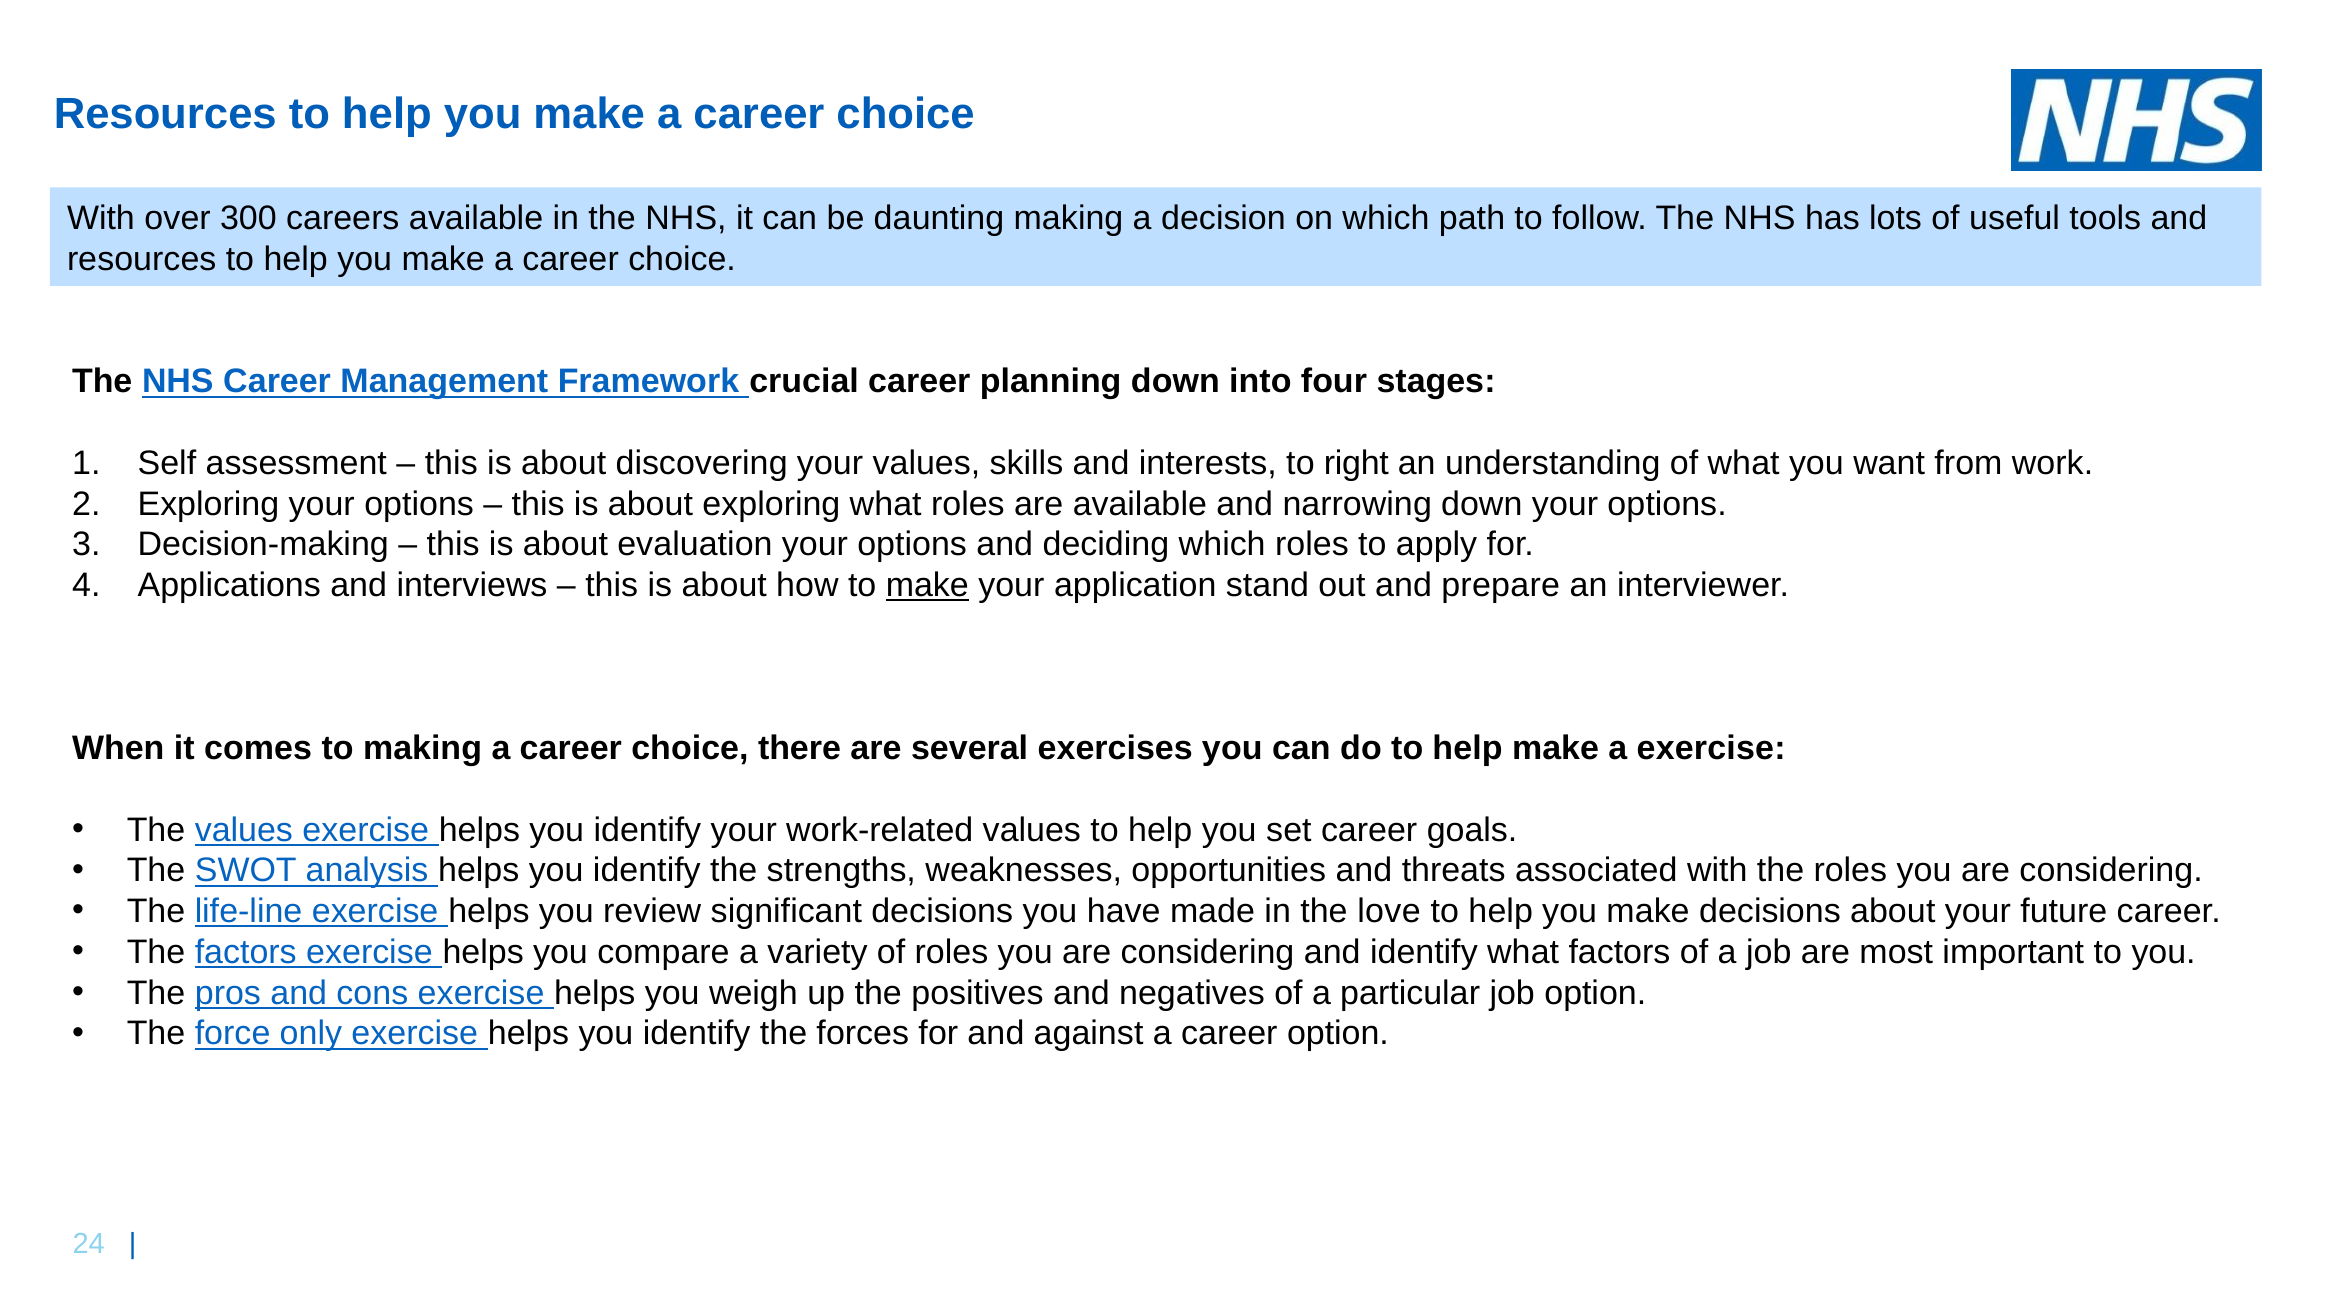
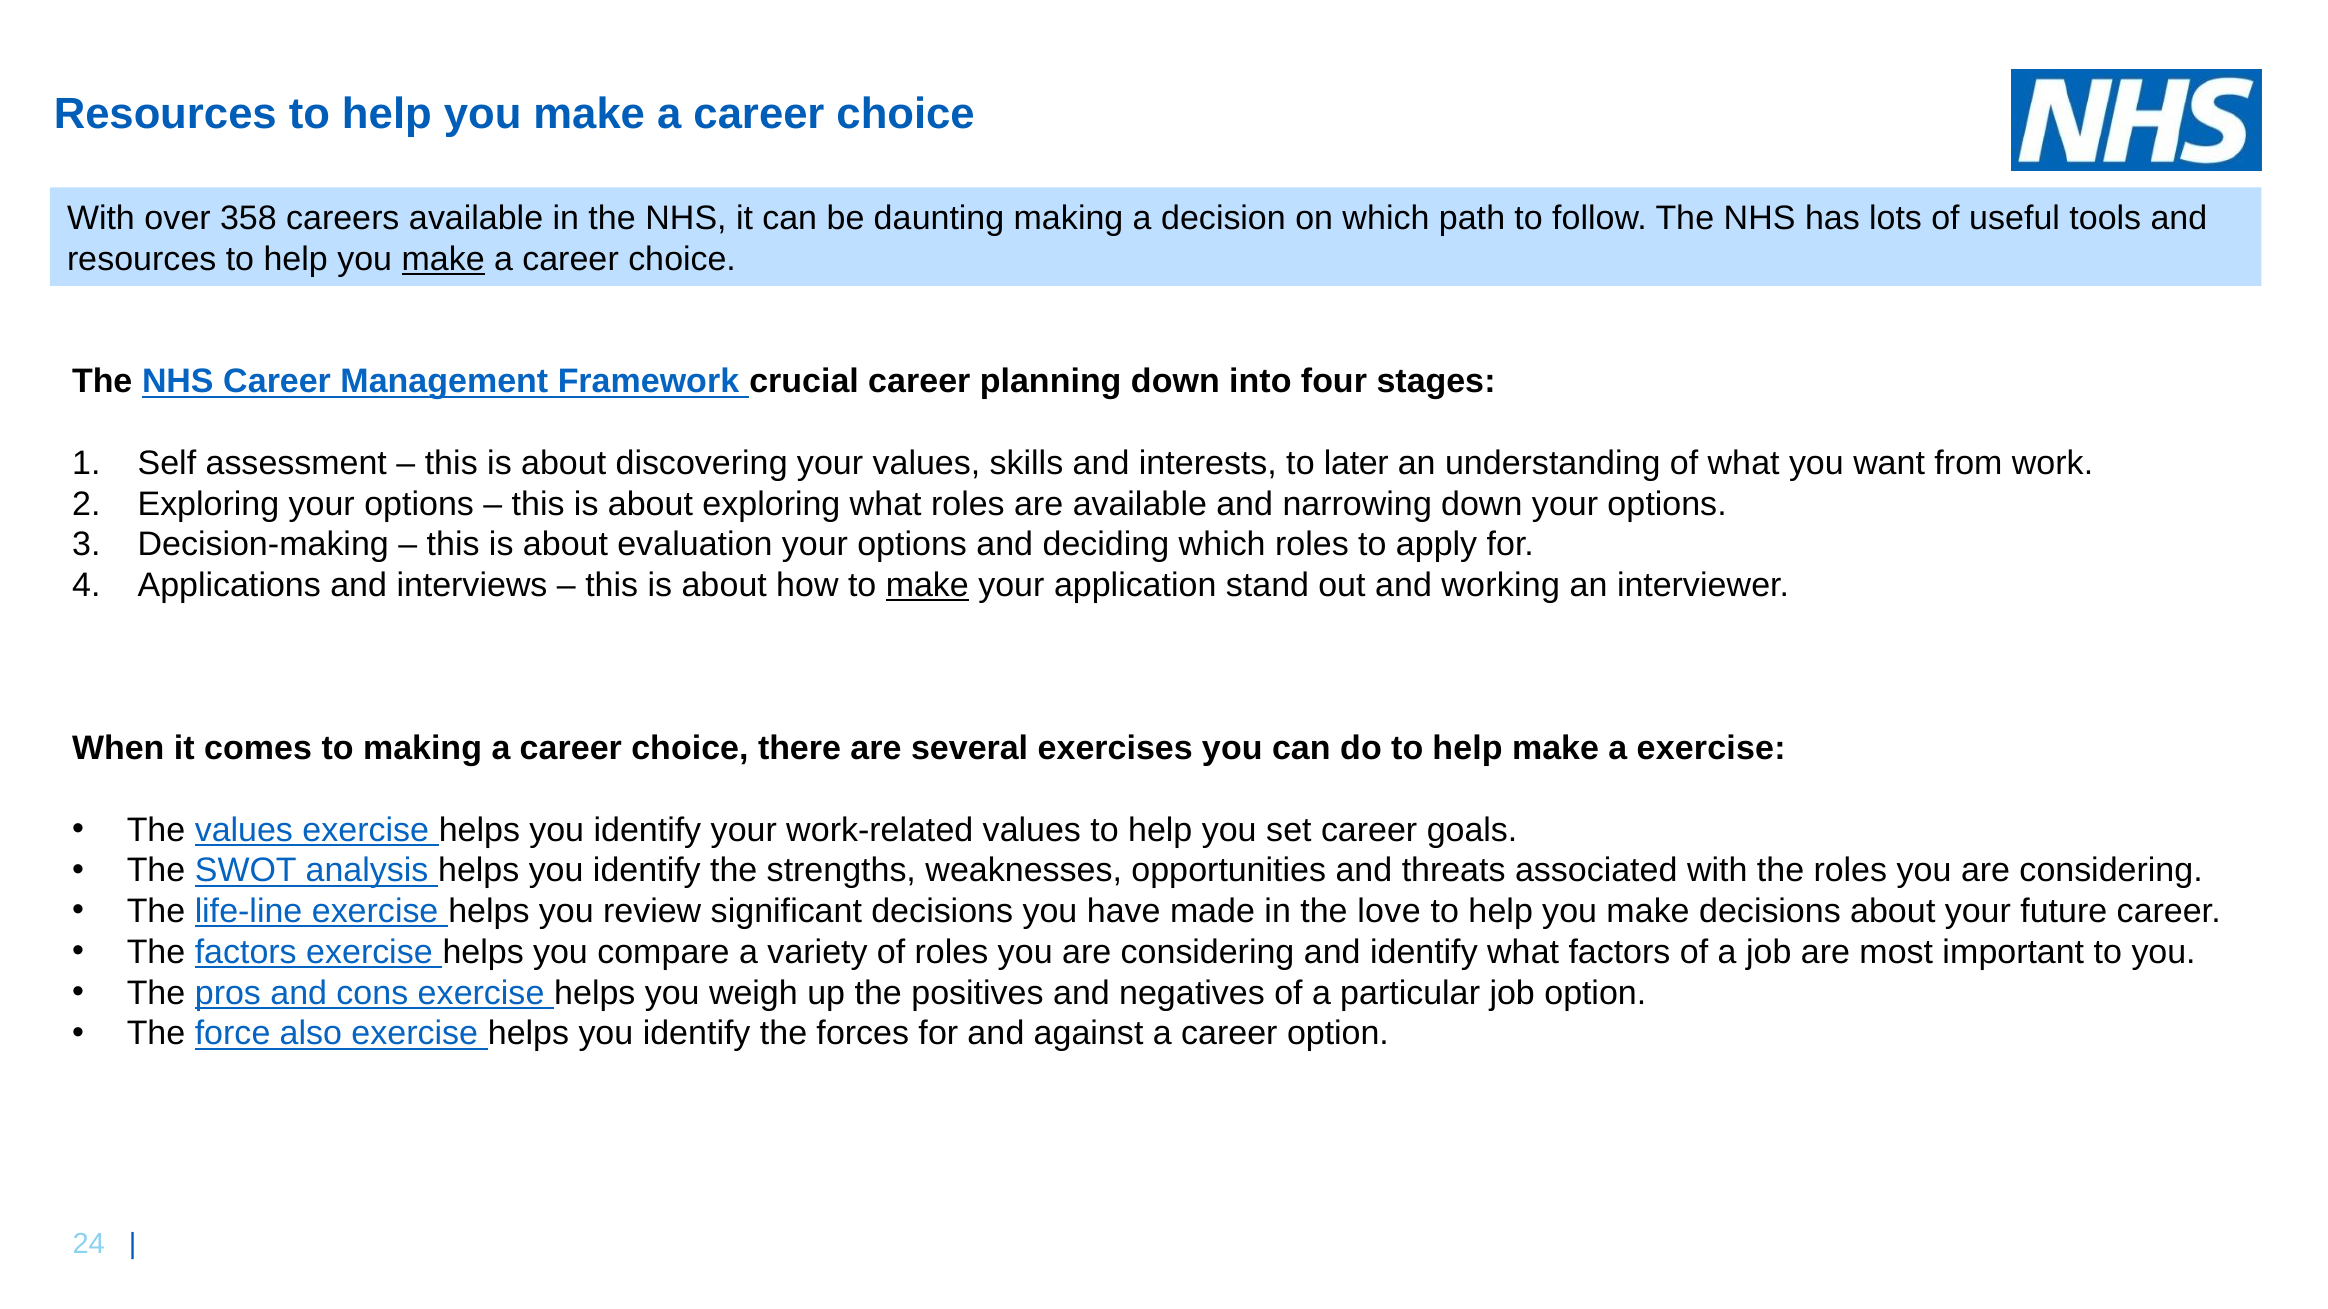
300: 300 -> 358
make at (443, 259) underline: none -> present
right: right -> later
prepare: prepare -> working
only: only -> also
